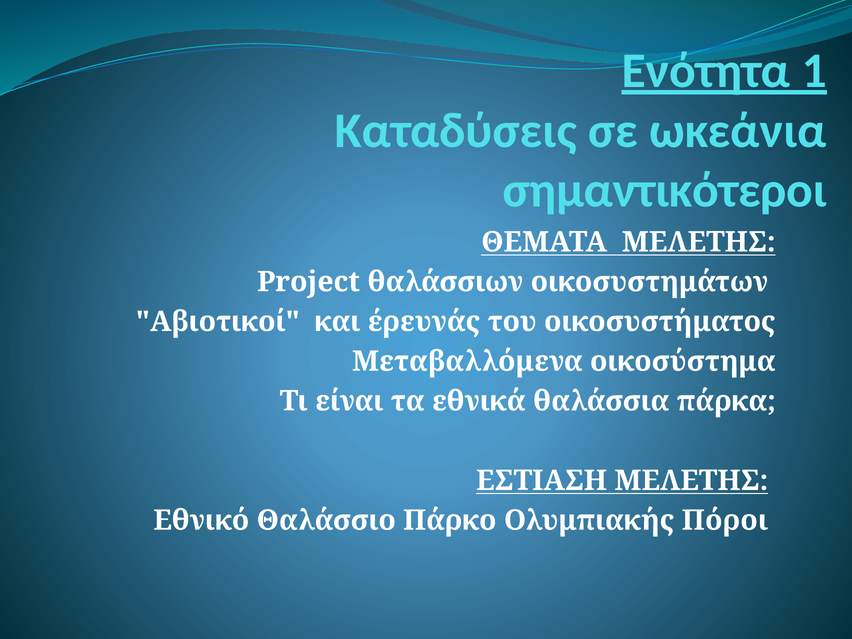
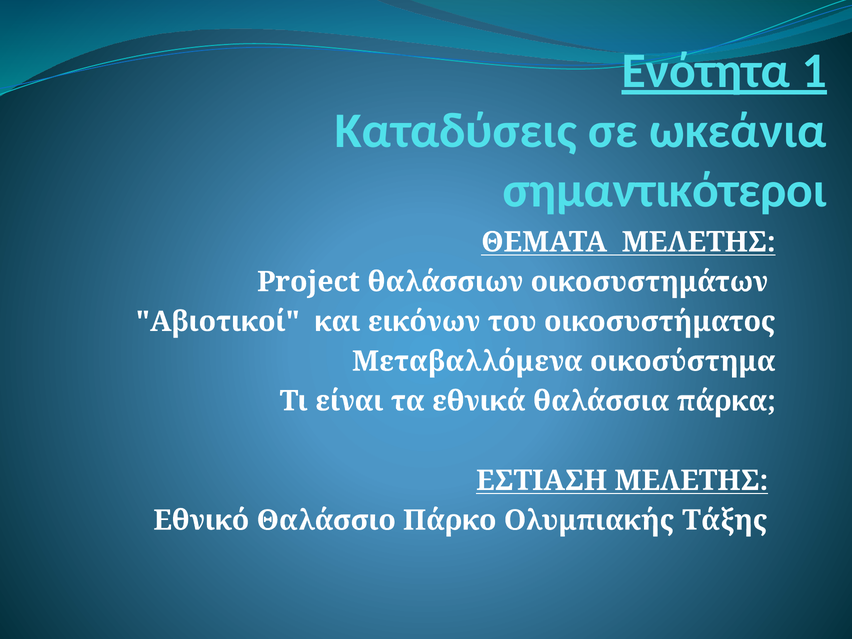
έρευνάς: έρευνάς -> εικόνων
Πόροι: Πόροι -> Τάξης
